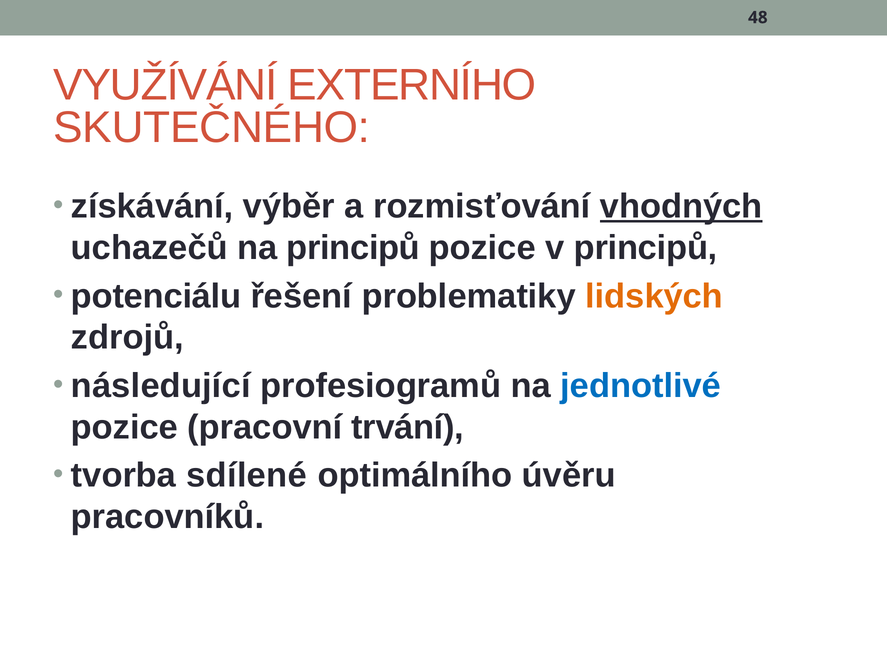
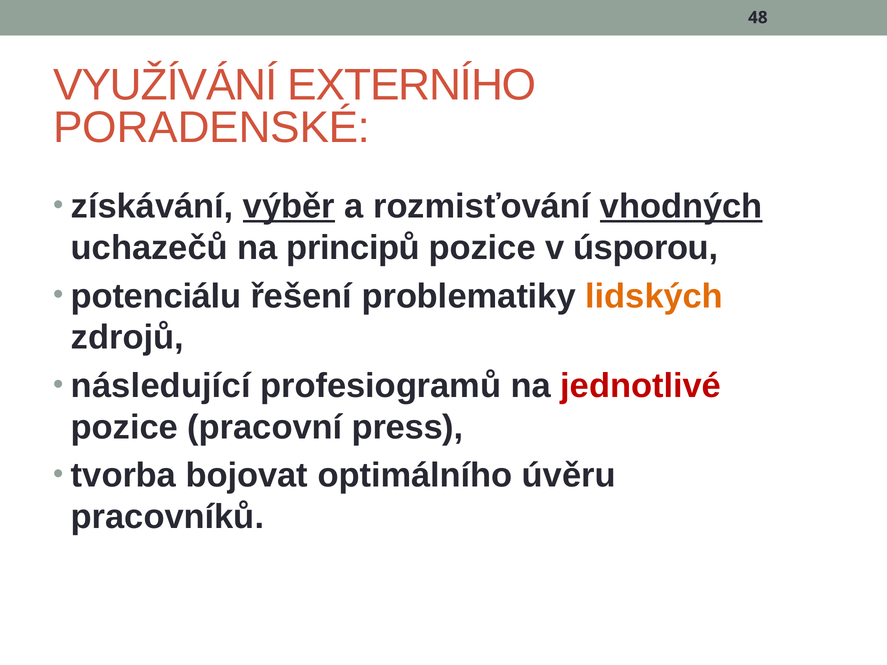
SKUTEČNÉHO: SKUTEČNÉHO -> PORADENSKÉ
výběr underline: none -> present
v principů: principů -> úsporou
jednotlivé colour: blue -> red
trvání: trvání -> press
sdílené: sdílené -> bojovat
